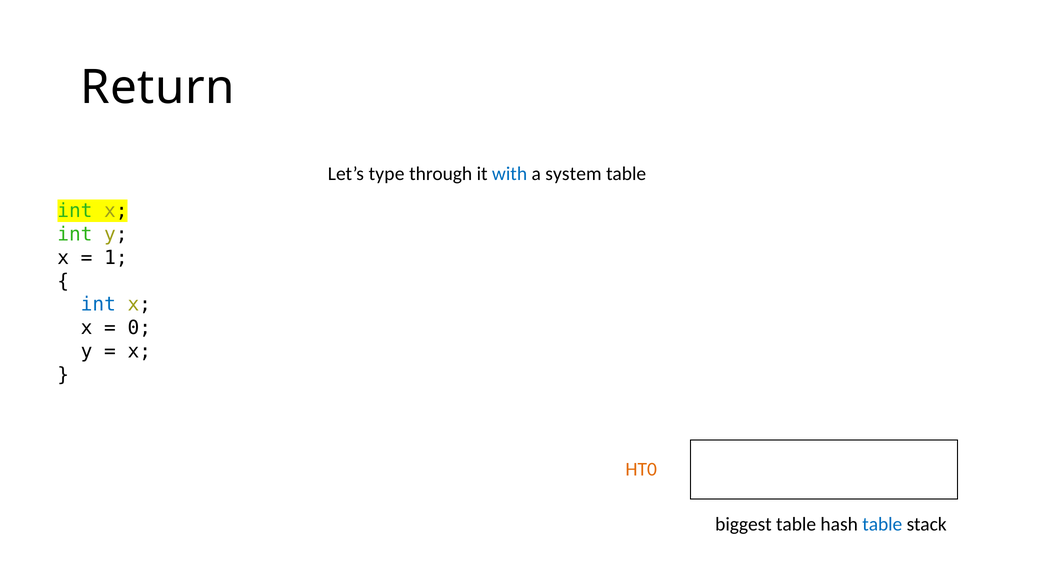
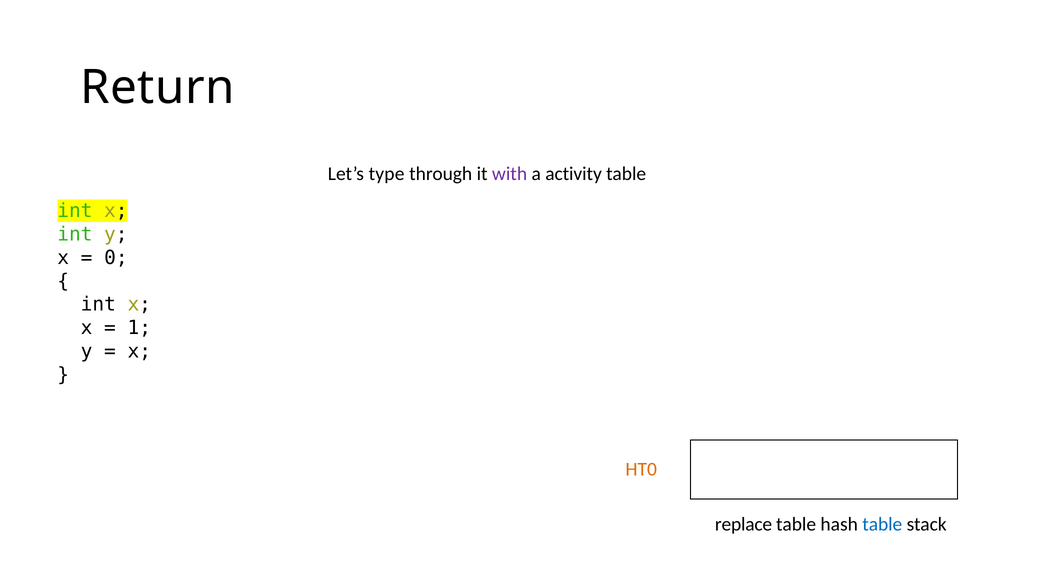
with colour: blue -> purple
system: system -> activity
1: 1 -> 0
int at (98, 304) colour: blue -> black
0: 0 -> 1
biggest: biggest -> replace
